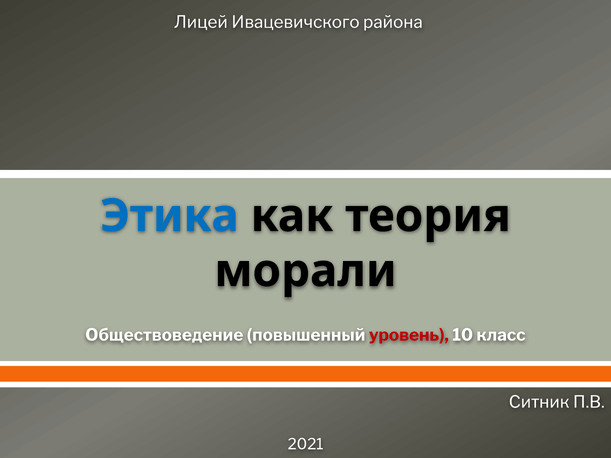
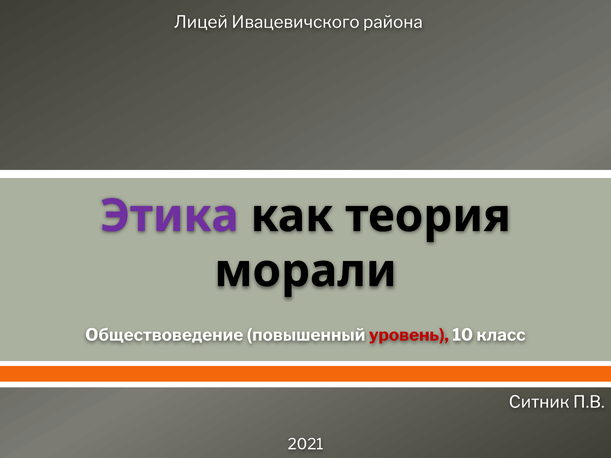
Этика colour: blue -> purple
